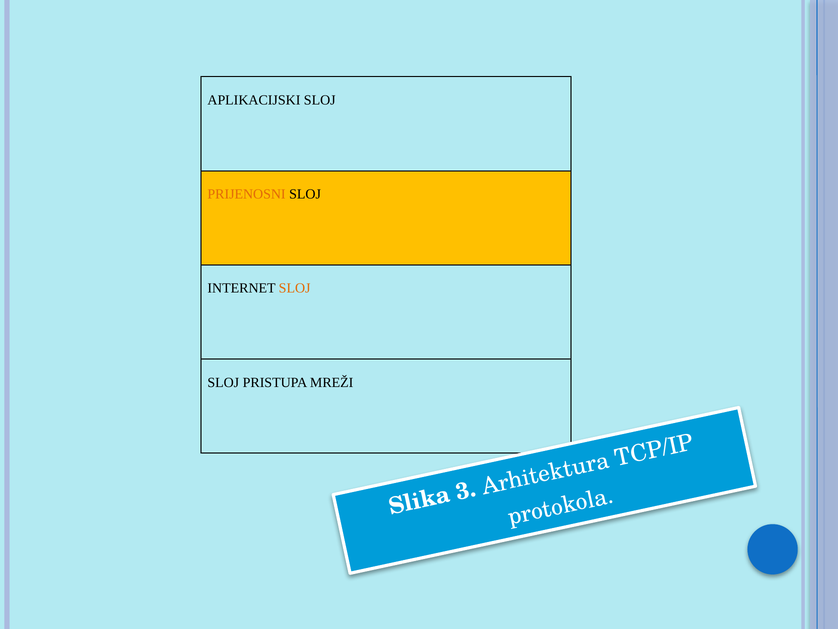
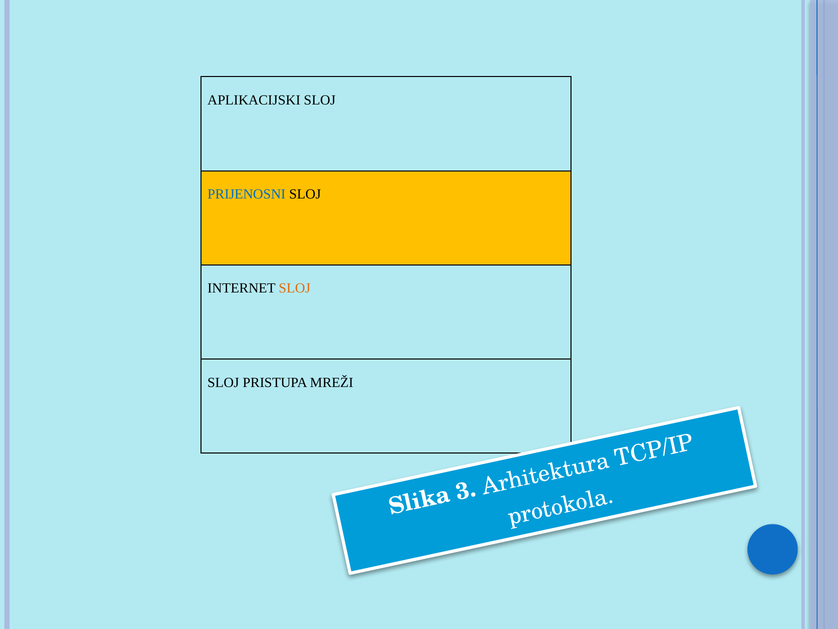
PRIJENOSNI colour: orange -> blue
